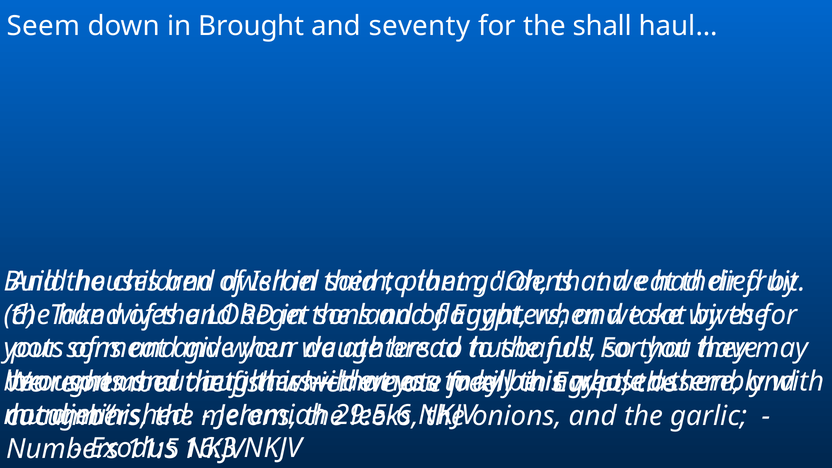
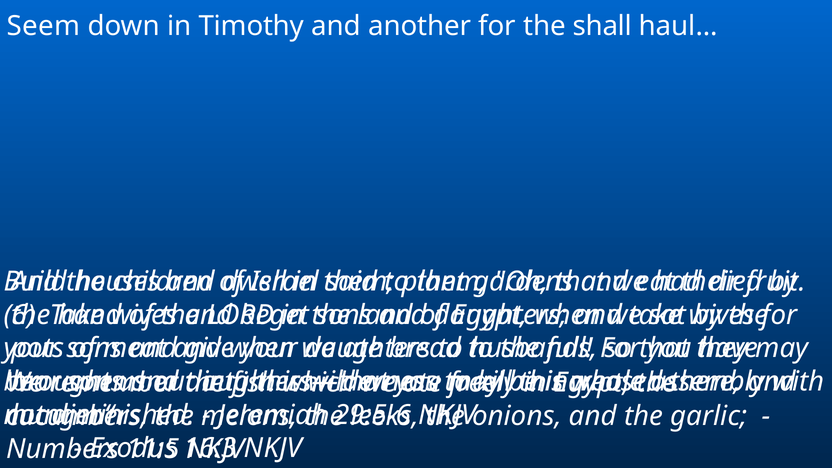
in Brought: Brought -> Timothy
seventy: seventy -> another
